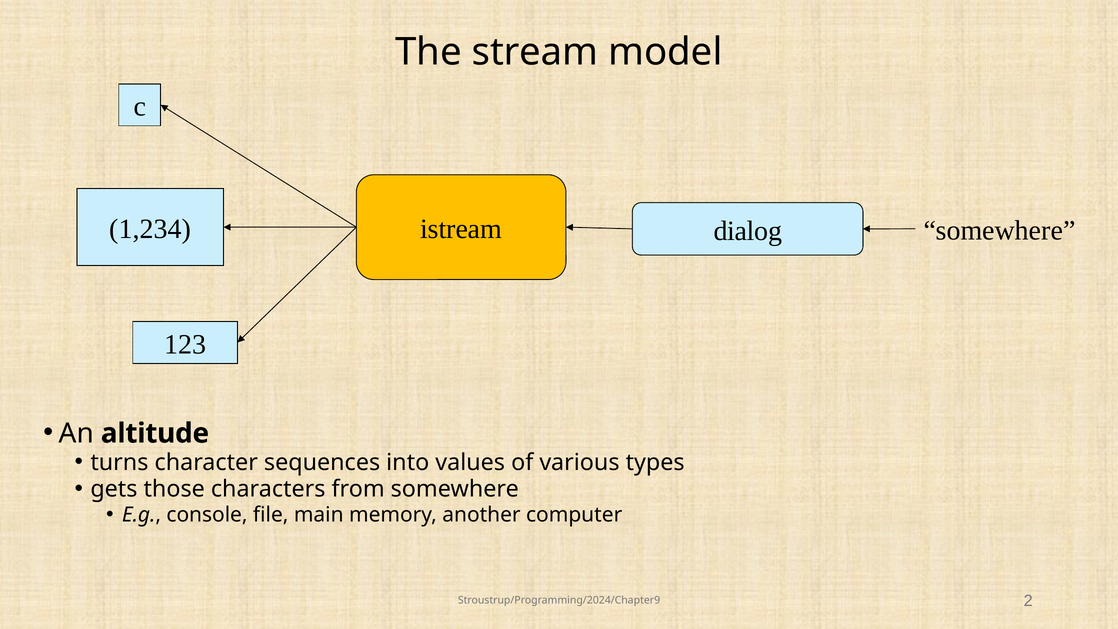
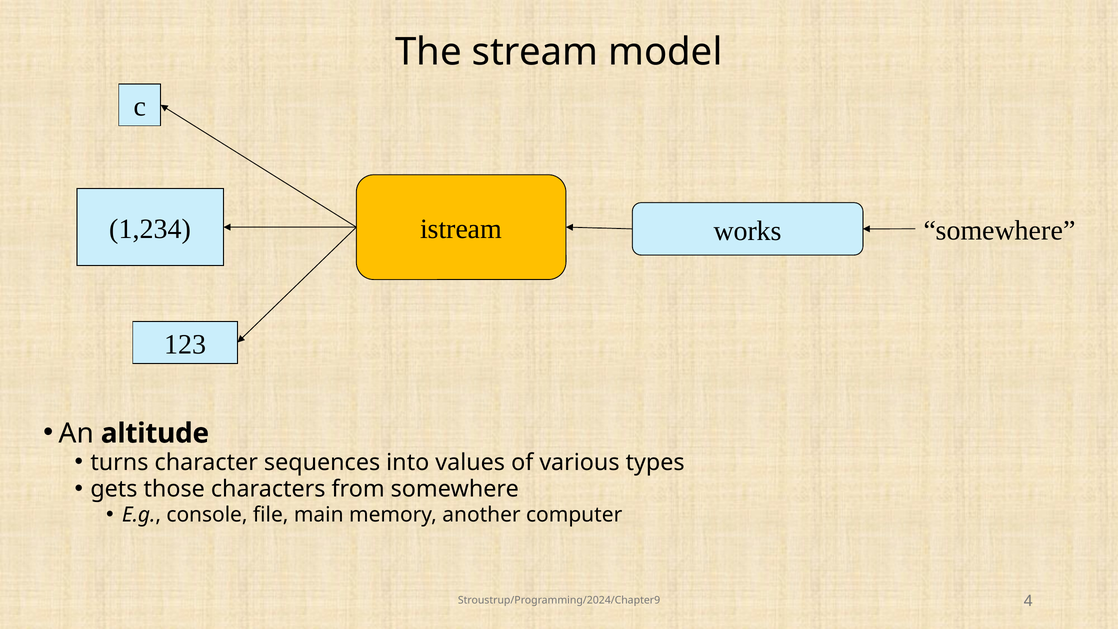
dialog: dialog -> works
2: 2 -> 4
